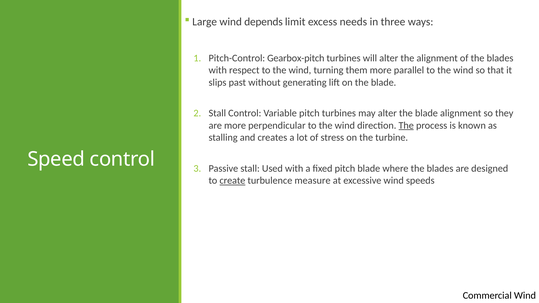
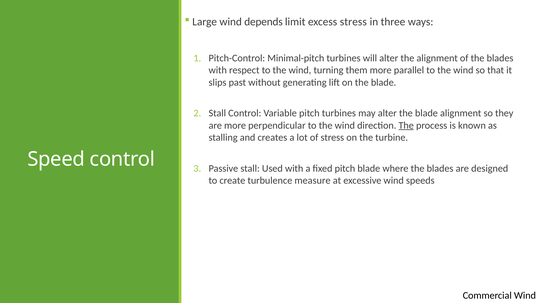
excess needs: needs -> stress
Gearbox-pitch: Gearbox-pitch -> Minimal-pitch
create underline: present -> none
